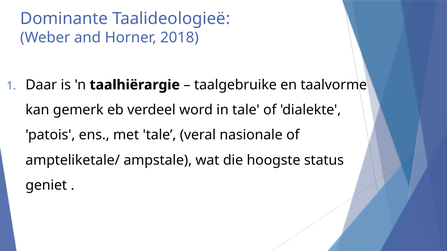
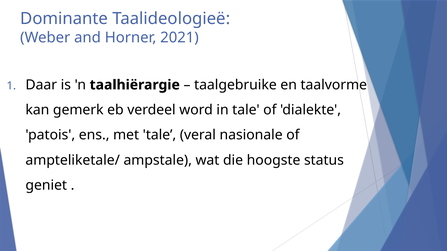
2018: 2018 -> 2021
